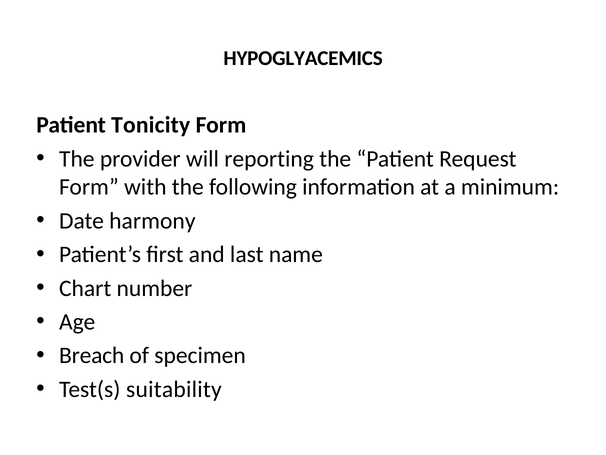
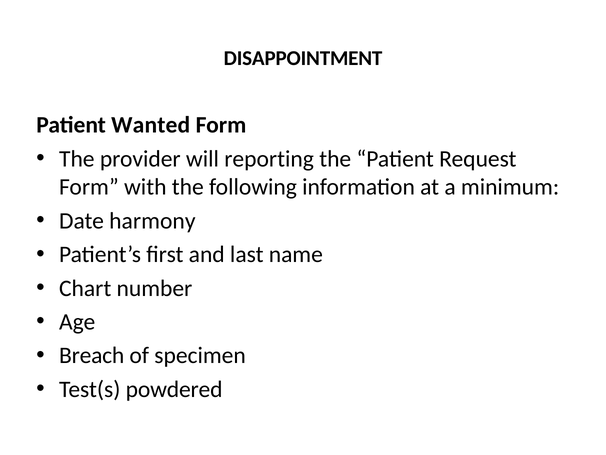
HYPOGLYACEMICS: HYPOGLYACEMICS -> DISAPPOINTMENT
Tonicity: Tonicity -> Wanted
suitability: suitability -> powdered
